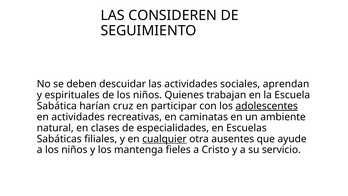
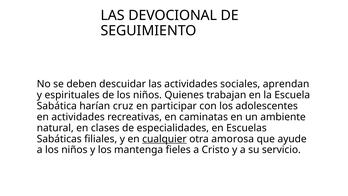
CONSIDEREN: CONSIDEREN -> DEVOCIONAL
adolescentes underline: present -> none
ausentes: ausentes -> amorosa
